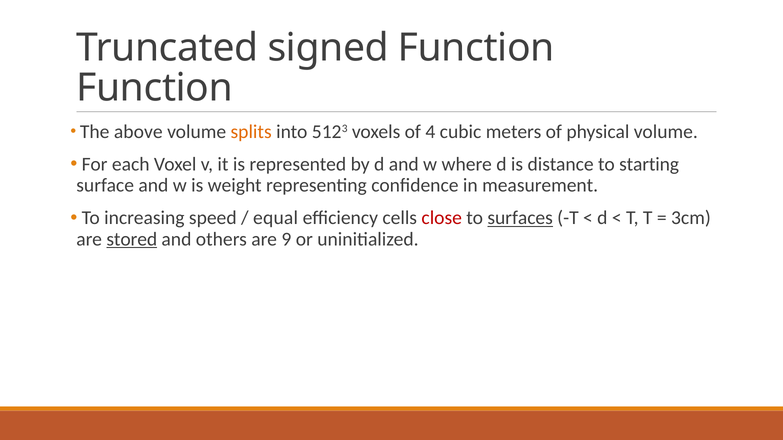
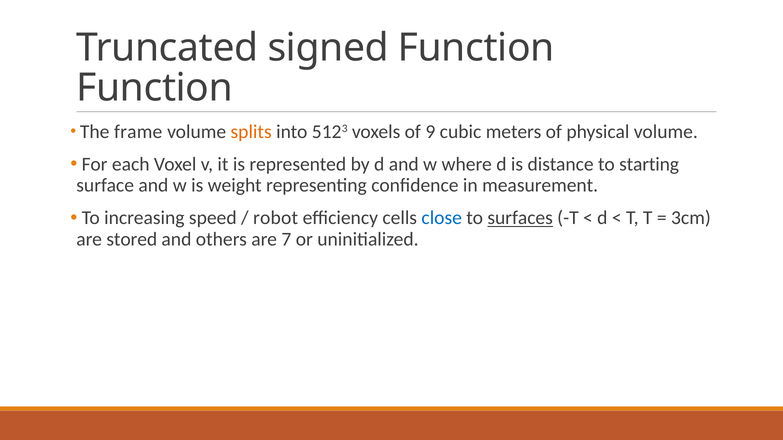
above: above -> frame
4: 4 -> 9
equal: equal -> robot
close colour: red -> blue
stored underline: present -> none
9: 9 -> 7
